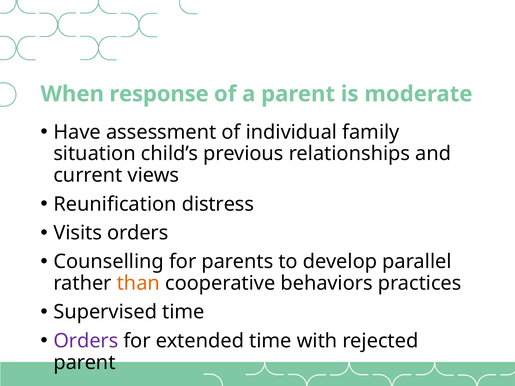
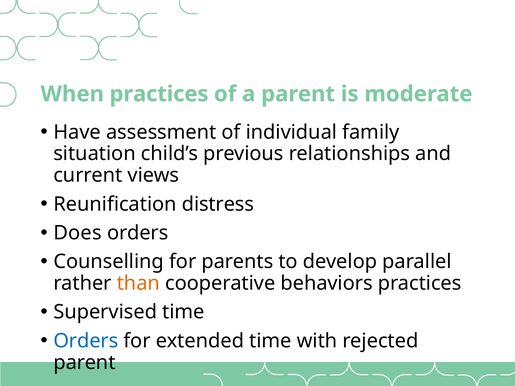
When response: response -> practices
Visits: Visits -> Does
Orders at (86, 341) colour: purple -> blue
